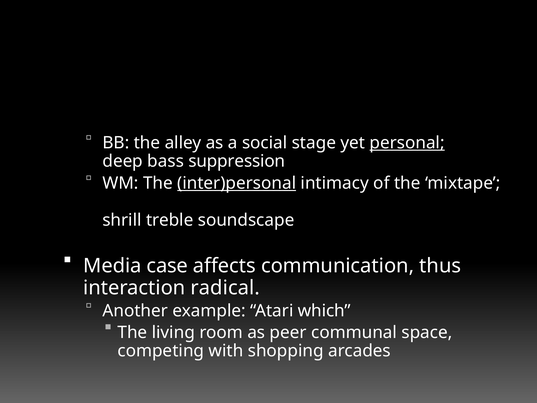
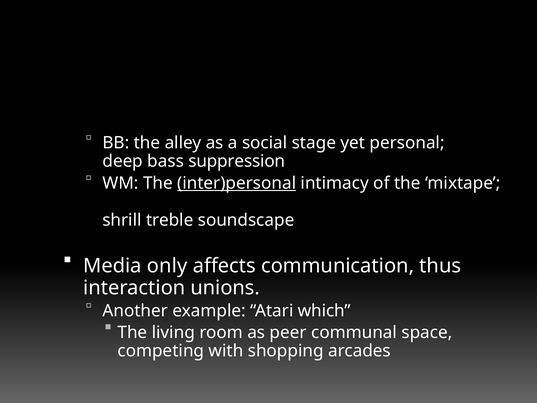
personal underline: present -> none
case: case -> only
radical: radical -> unions
